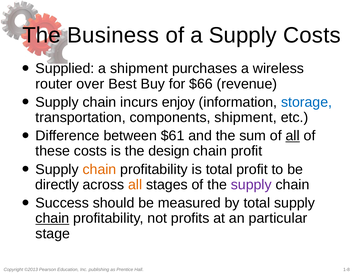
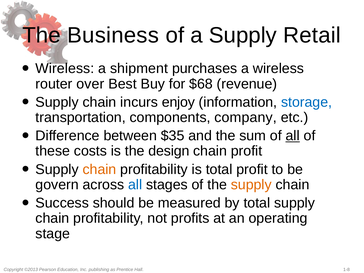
Supply Costs: Costs -> Retail
Supplied at (65, 69): Supplied -> Wireless
$66: $66 -> $68
components shipment: shipment -> company
$61: $61 -> $35
directly: directly -> govern
all at (135, 185) colour: orange -> blue
supply at (251, 185) colour: purple -> orange
chain at (52, 218) underline: present -> none
particular: particular -> operating
